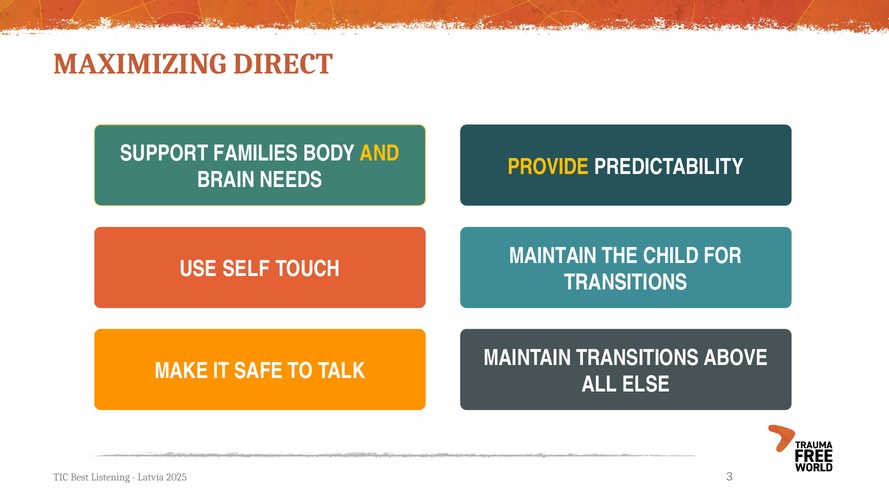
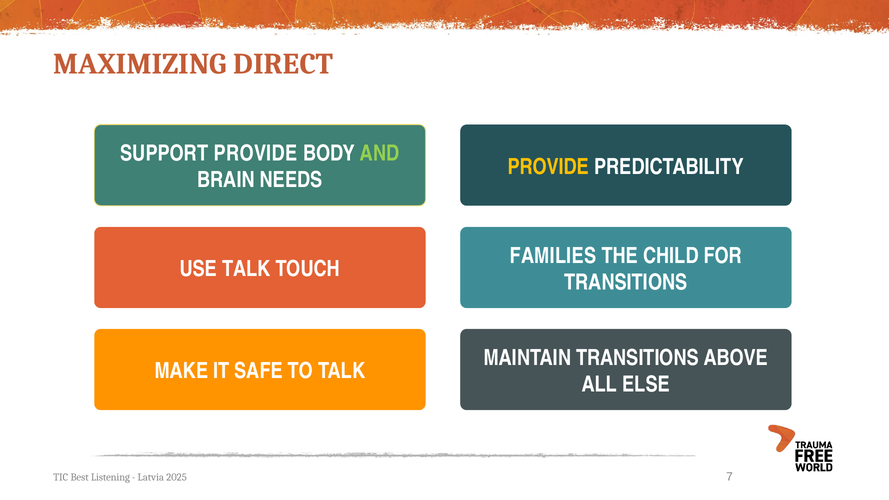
SUPPORT FAMILIES: FAMILIES -> PROVIDE
AND colour: yellow -> light green
MAINTAIN at (553, 256): MAINTAIN -> FAMILIES
USE SELF: SELF -> TALK
3: 3 -> 7
